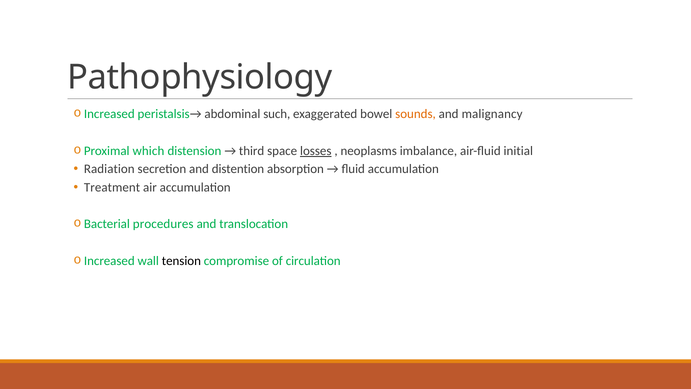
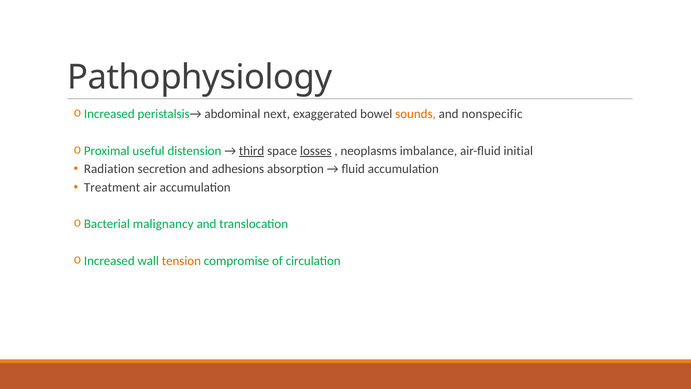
such: such -> next
malignancy: malignancy -> nonspecific
which: which -> useful
third underline: none -> present
distention: distention -> adhesions
procedures: procedures -> malignancy
tension colour: black -> orange
